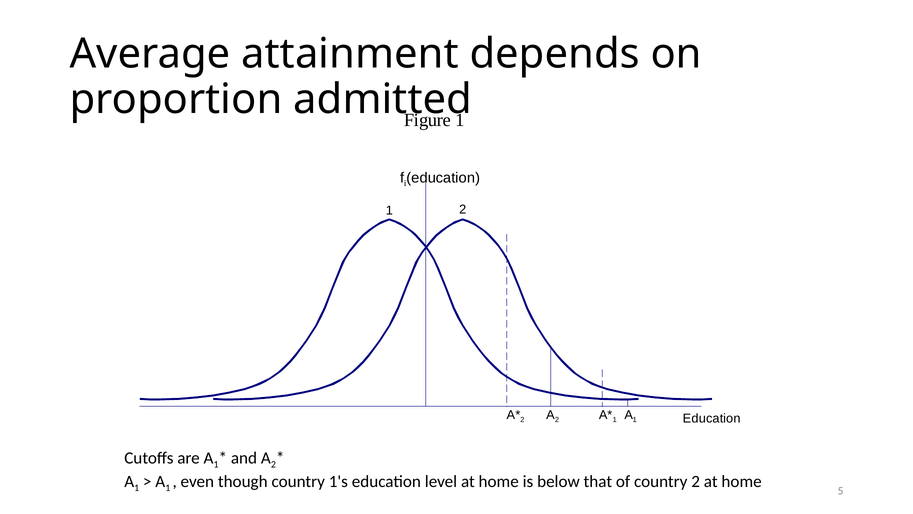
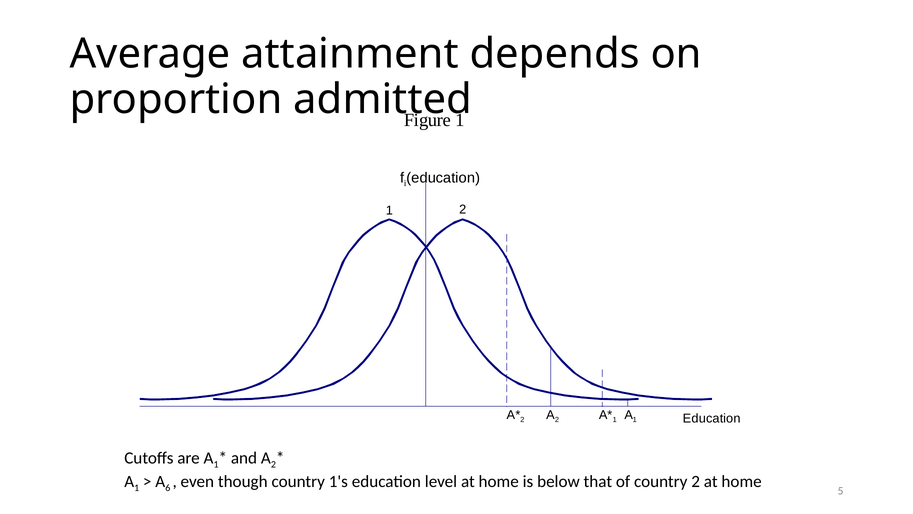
1 at (168, 488): 1 -> 6
